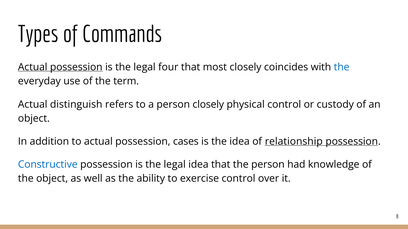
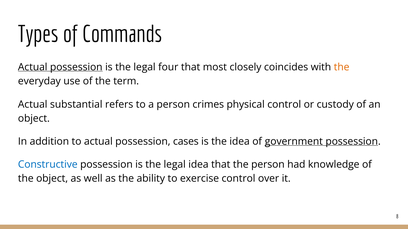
the at (342, 67) colour: blue -> orange
distinguish: distinguish -> substantial
person closely: closely -> crimes
relationship: relationship -> government
